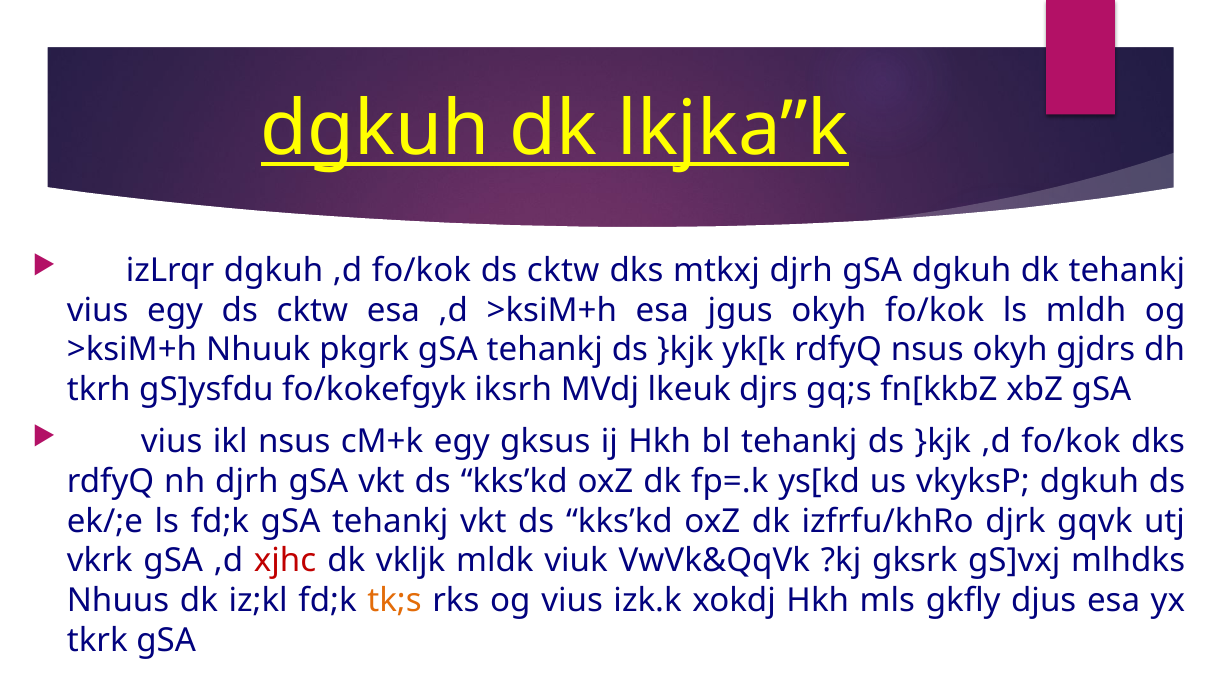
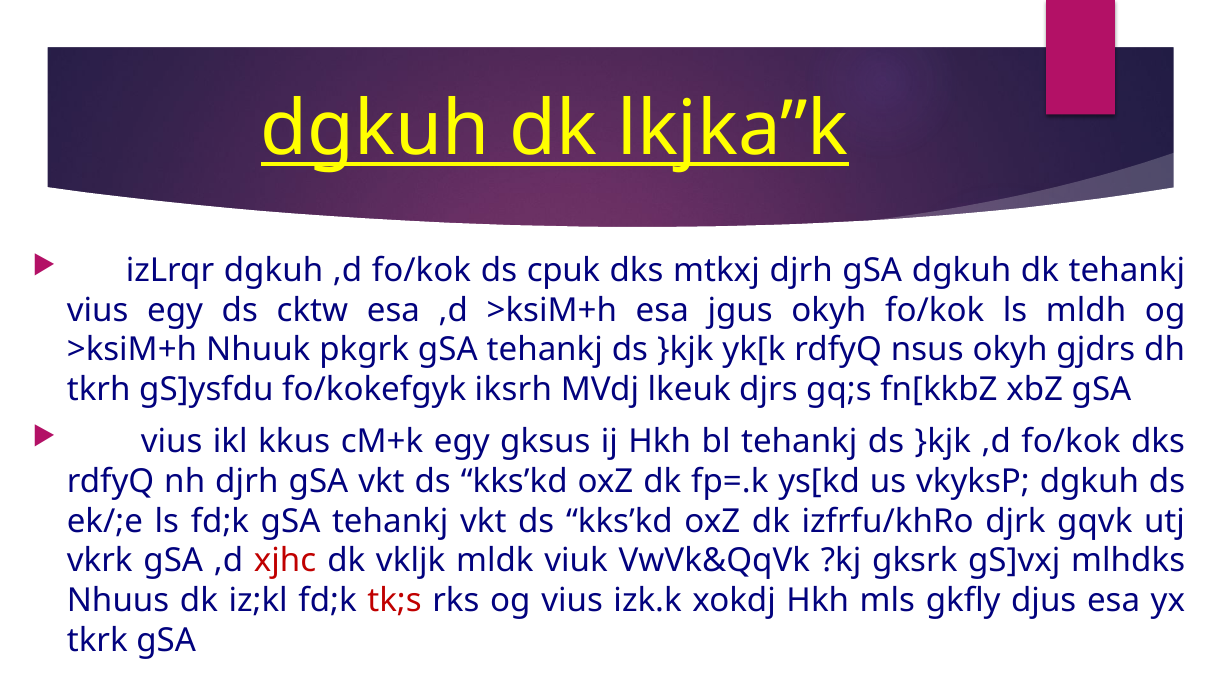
fo/kok ds cktw: cktw -> cpuk
ikl nsus: nsus -> kkus
tk;s colour: orange -> red
